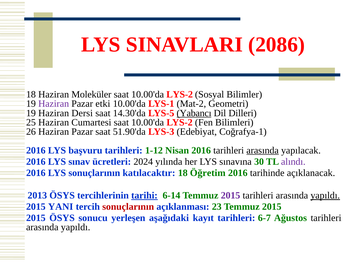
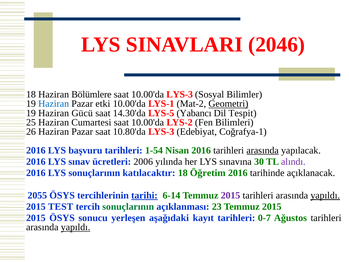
2086: 2086 -> 2046
Moleküler: Moleküler -> Bölümlere
LYS-2 at (180, 94): LYS-2 -> LYS-3
Haziran at (54, 104) colour: purple -> blue
Geometri underline: none -> present
Dersi: Dersi -> Gücü
Yabancı underline: present -> none
Dilleri: Dilleri -> Tespit
51.90'da: 51.90'da -> 10.80'da
1-12: 1-12 -> 1-54
2024: 2024 -> 2006
2013: 2013 -> 2055
YANI: YANI -> TEST
sonuçlarının at (128, 206) colour: red -> green
6-7: 6-7 -> 0-7
yapıldı at (76, 227) underline: none -> present
